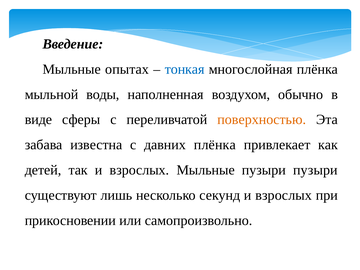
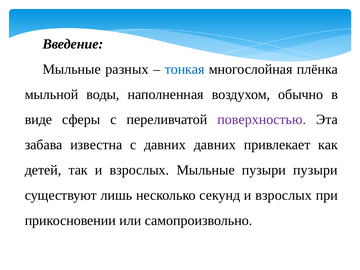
опытах: опытах -> разных
поверхностью colour: orange -> purple
давних плёнка: плёнка -> давних
